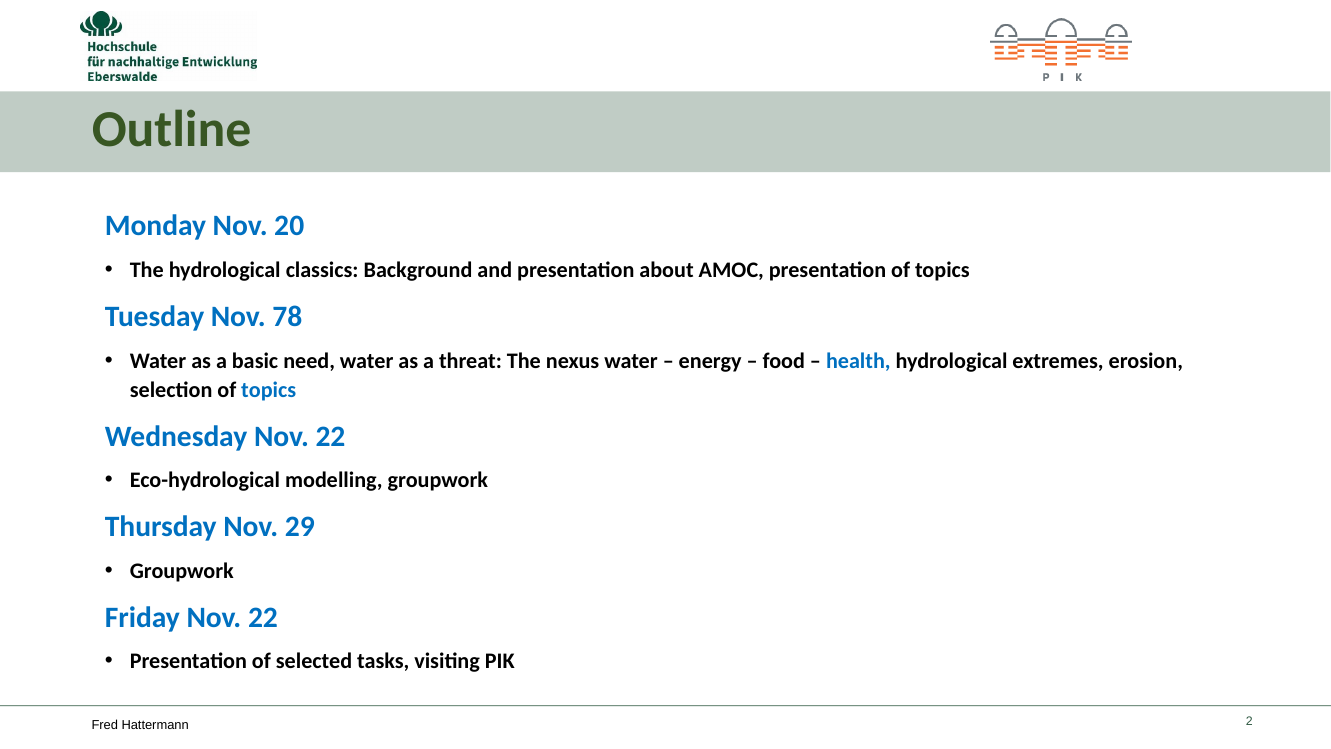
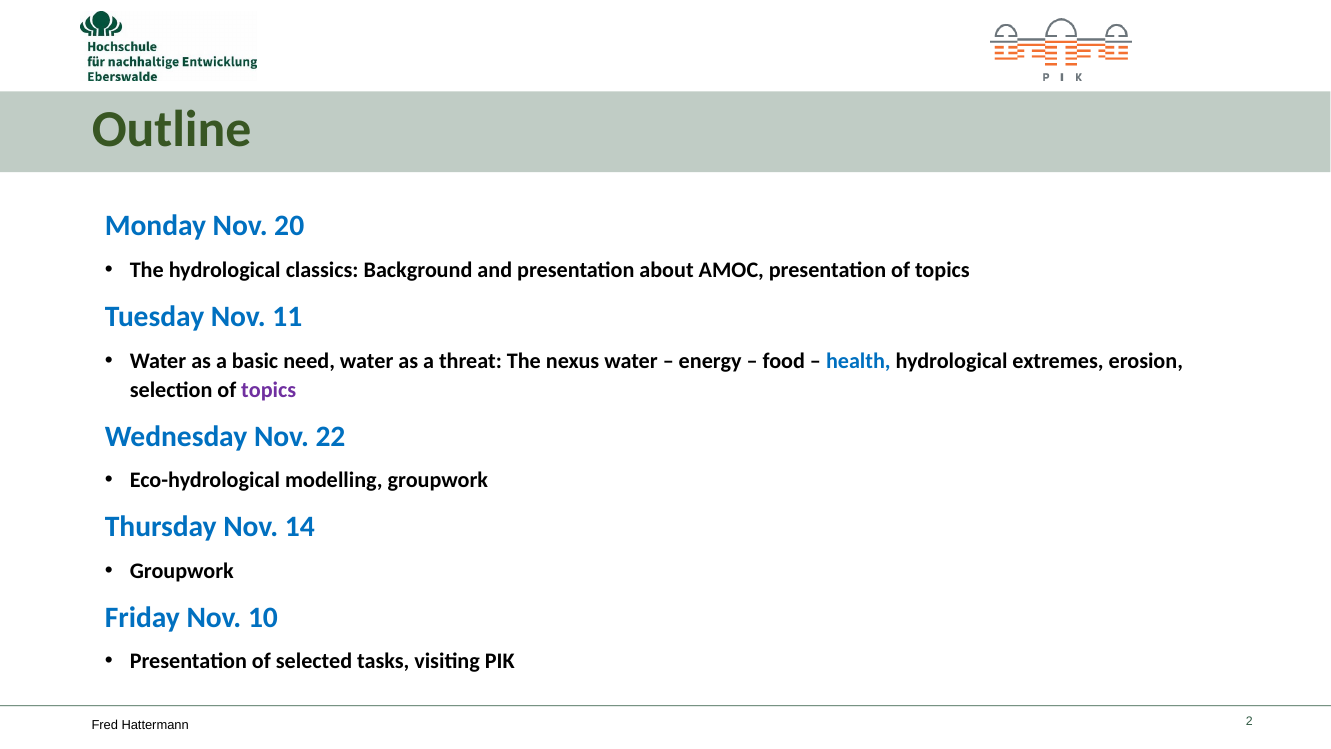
78: 78 -> 11
topics at (269, 390) colour: blue -> purple
29: 29 -> 14
Friday Nov 22: 22 -> 10
